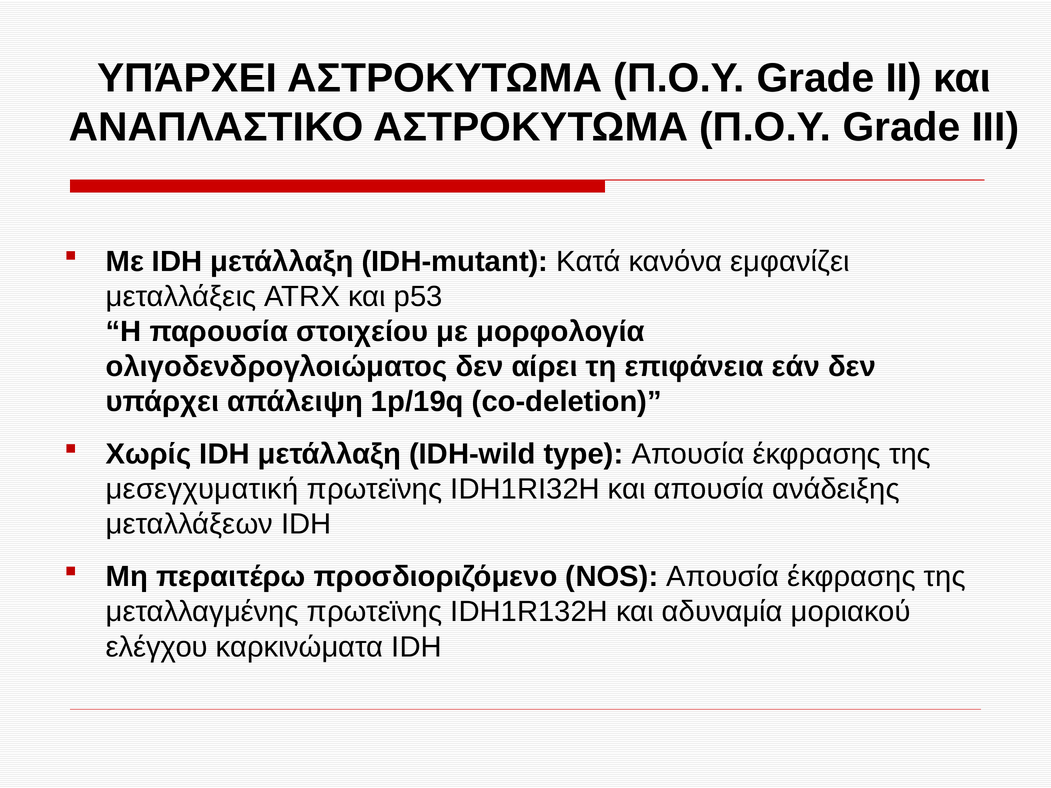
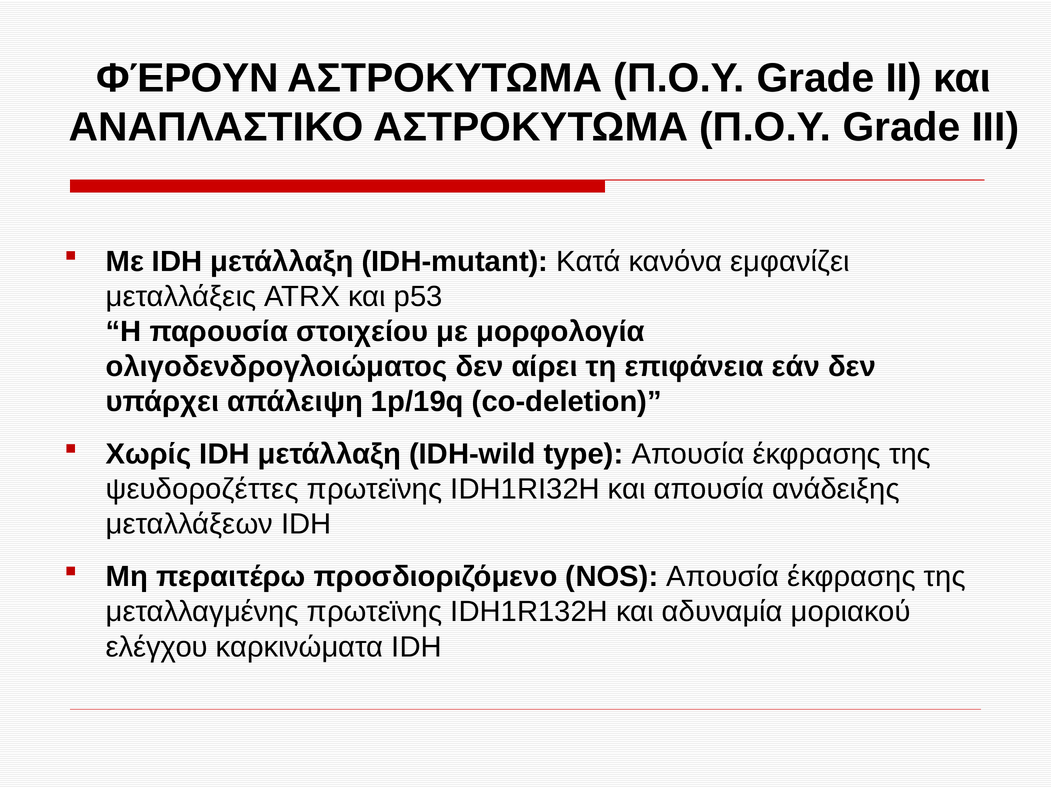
ΥΠΆΡΧΕΙ at (187, 78): ΥΠΆΡΧΕΙ -> ΦΈΡΟΥΝ
μεσεγχυματική: μεσεγχυματική -> ψευδοροζέττες
